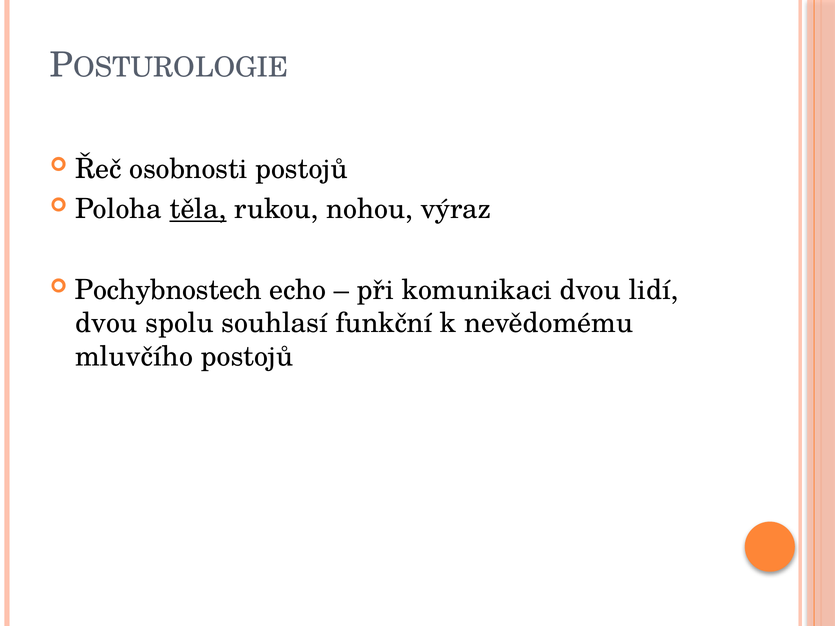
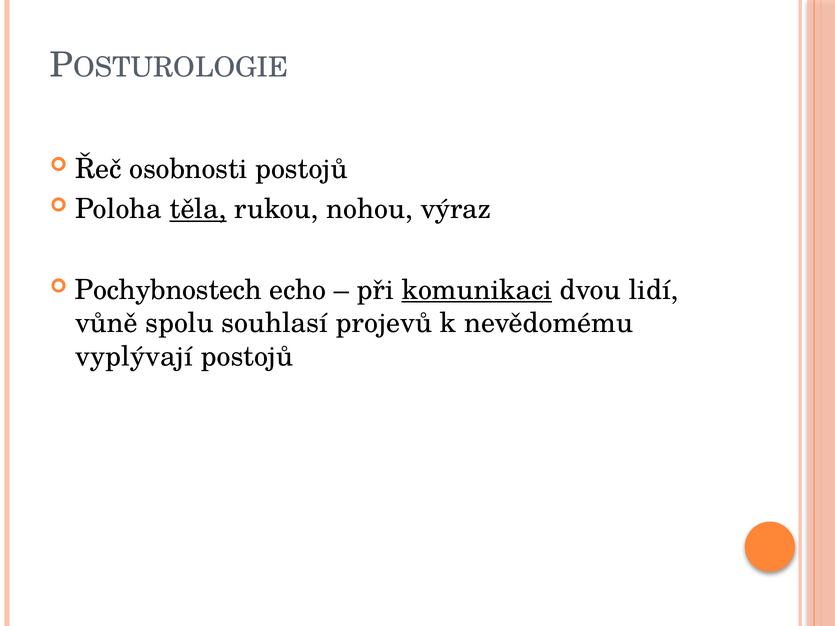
komunikaci underline: none -> present
dvou at (106, 323): dvou -> vůně
funkční: funkční -> projevů
mluvčího: mluvčího -> vyplývají
